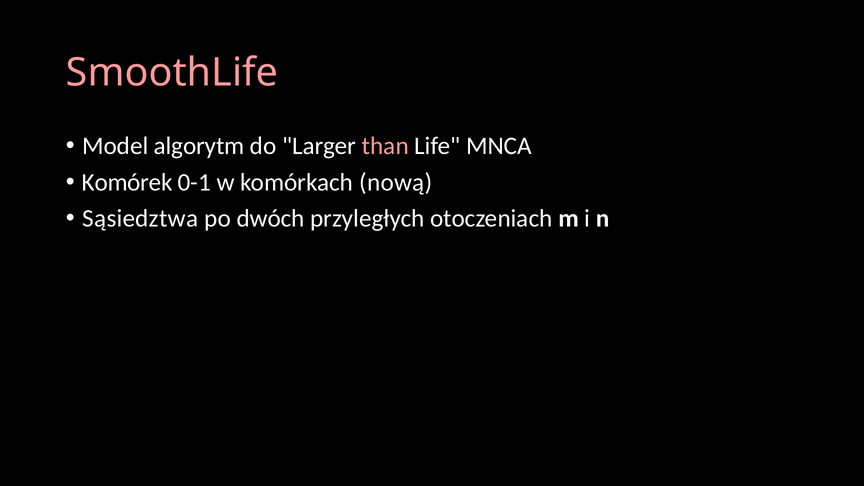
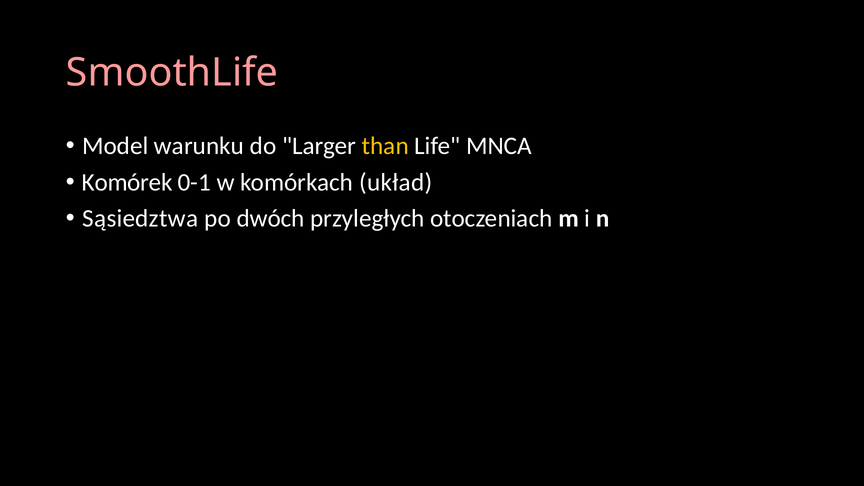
algorytm: algorytm -> warunku
than colour: pink -> yellow
nową: nową -> układ
